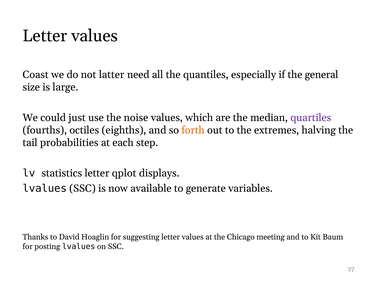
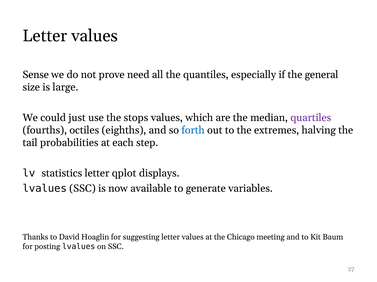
Coast: Coast -> Sense
latter: latter -> prove
noise: noise -> stops
forth colour: orange -> blue
